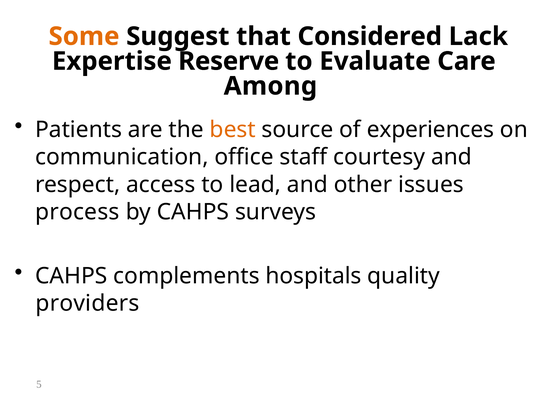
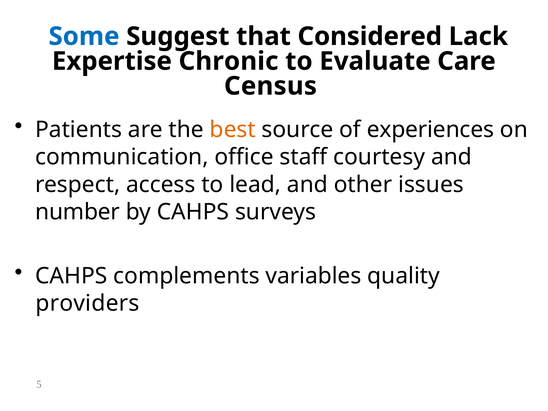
Some colour: orange -> blue
Reserve: Reserve -> Chronic
Among: Among -> Census
process: process -> number
hospitals: hospitals -> variables
